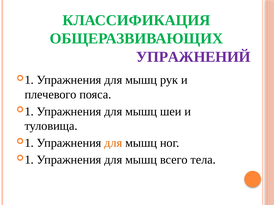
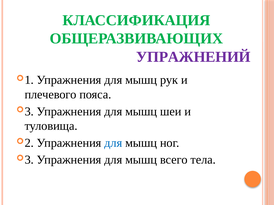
1 at (29, 112): 1 -> 3
1 at (29, 143): 1 -> 2
для at (113, 143) colour: orange -> blue
1 at (29, 160): 1 -> 3
